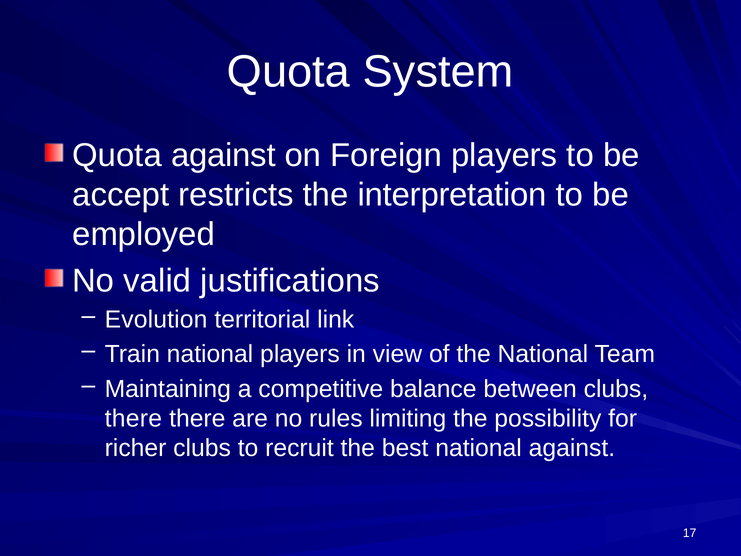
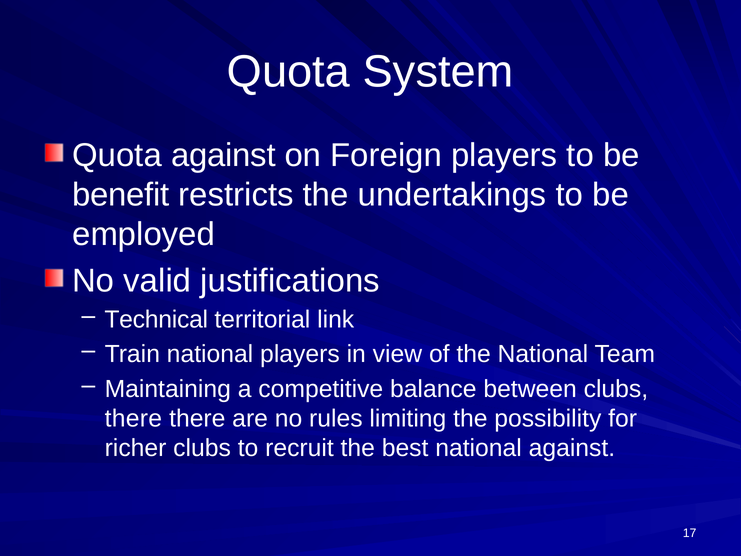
accept: accept -> benefit
interpretation: interpretation -> undertakings
Evolution: Evolution -> Technical
